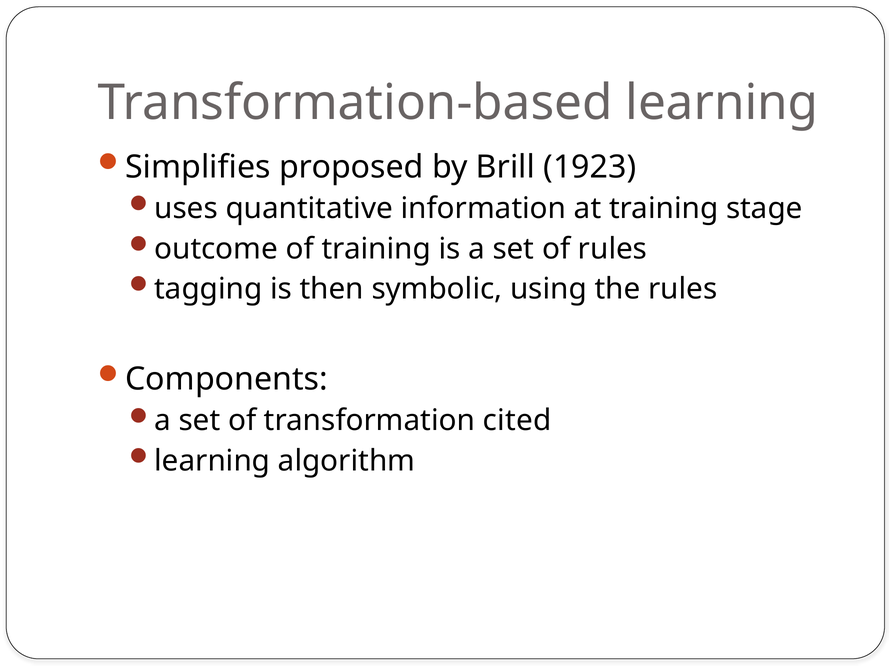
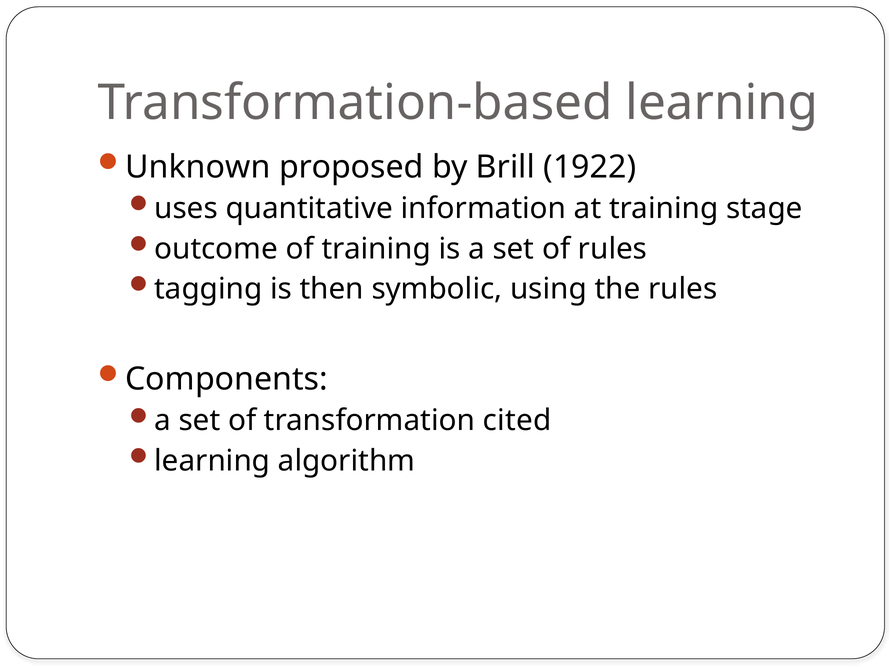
Simplifies: Simplifies -> Unknown
1923: 1923 -> 1922
